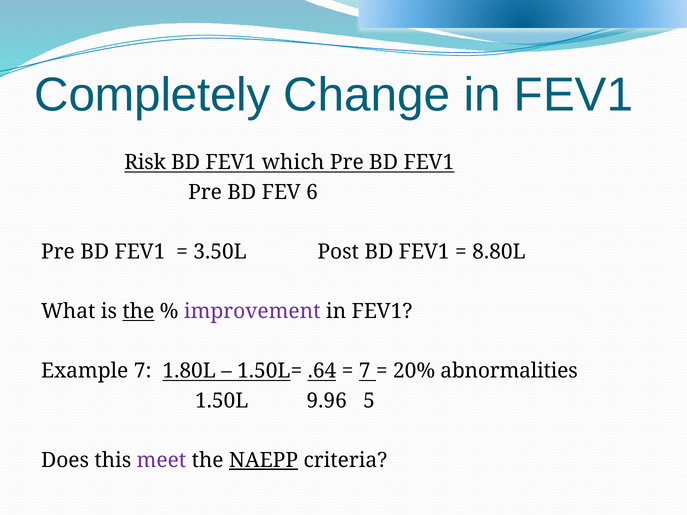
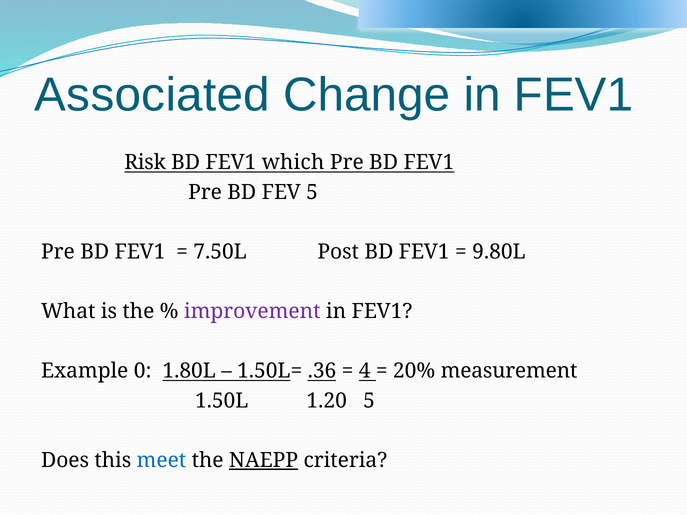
Completely: Completely -> Associated
FEV 6: 6 -> 5
3.50L: 3.50L -> 7.50L
8.80L: 8.80L -> 9.80L
the at (138, 312) underline: present -> none
Example 7: 7 -> 0
.64: .64 -> .36
7 at (365, 371): 7 -> 4
abnormalities: abnormalities -> measurement
9.96: 9.96 -> 1.20
meet colour: purple -> blue
